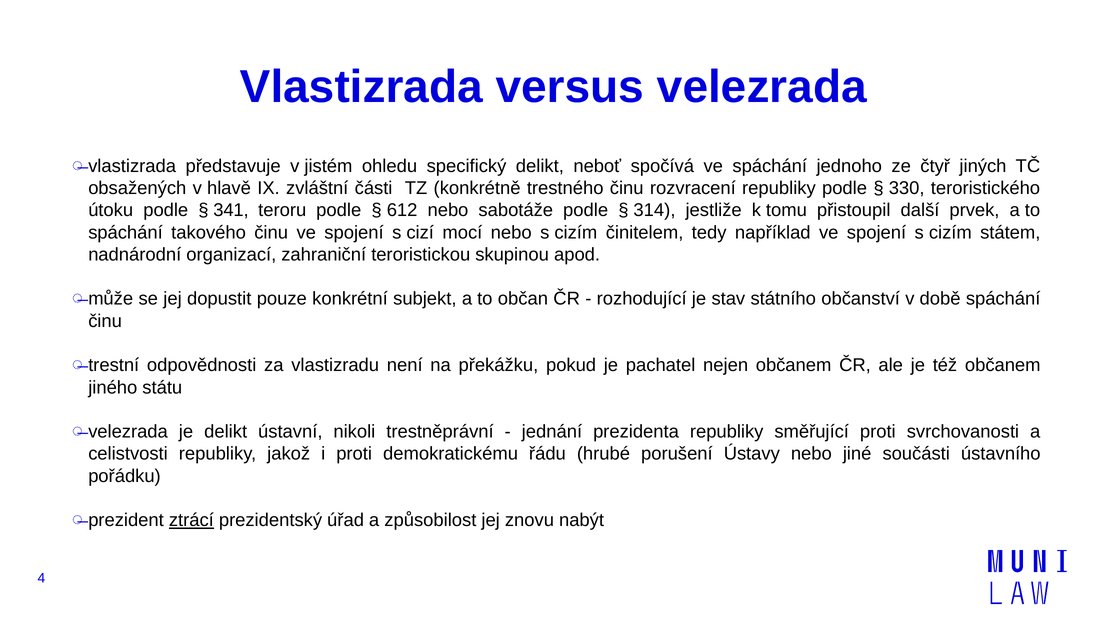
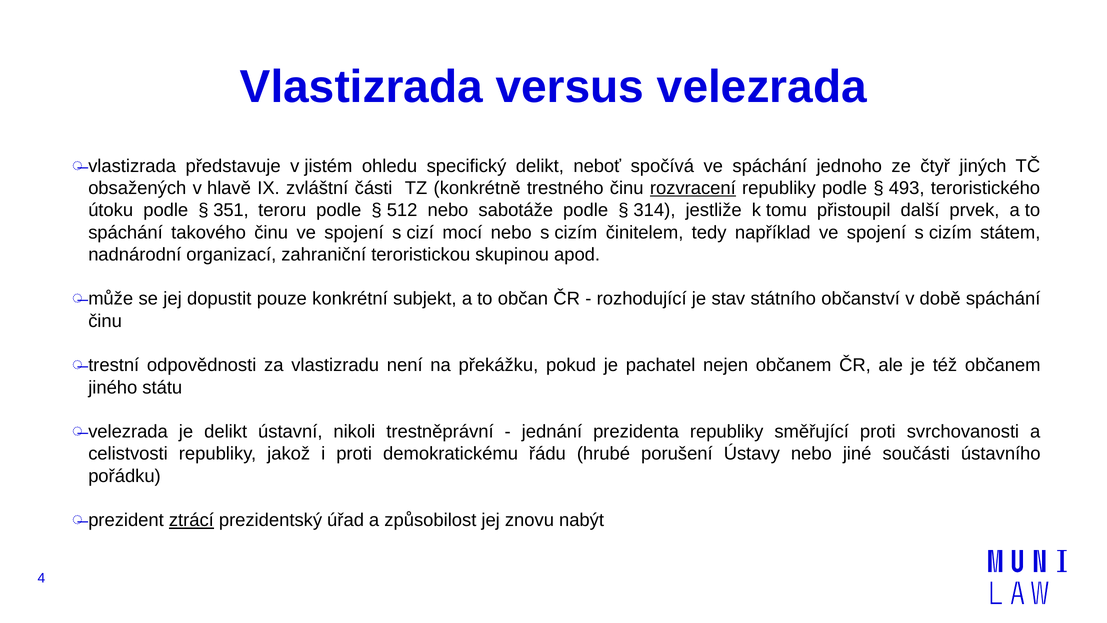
rozvracení underline: none -> present
330: 330 -> 493
341: 341 -> 351
612: 612 -> 512
